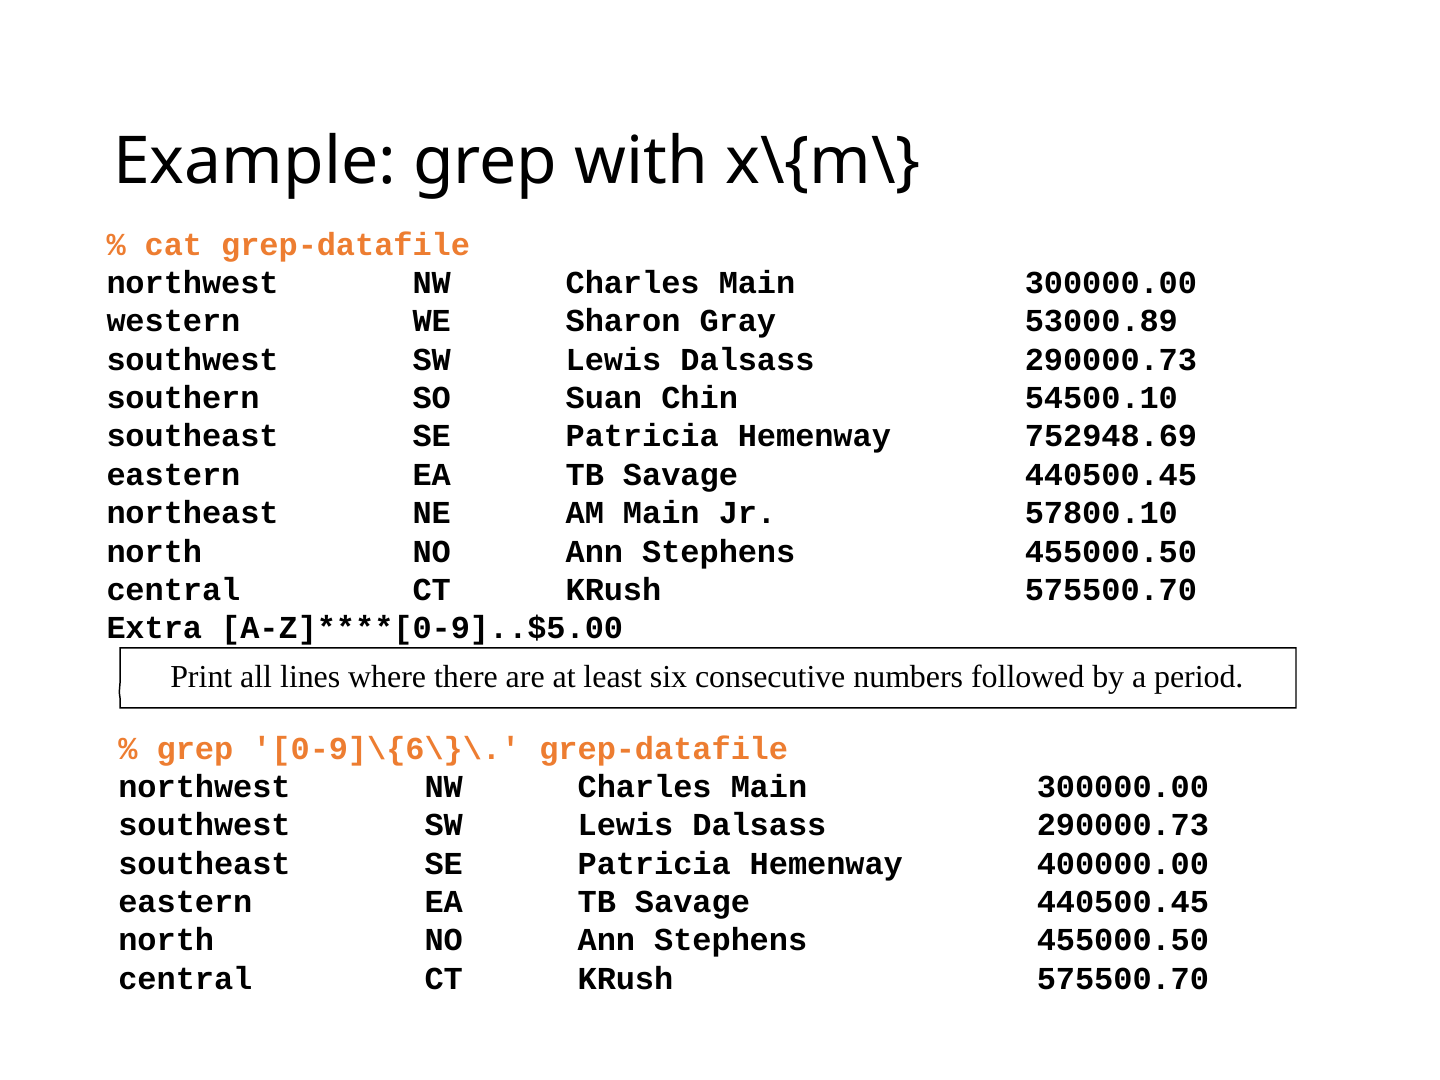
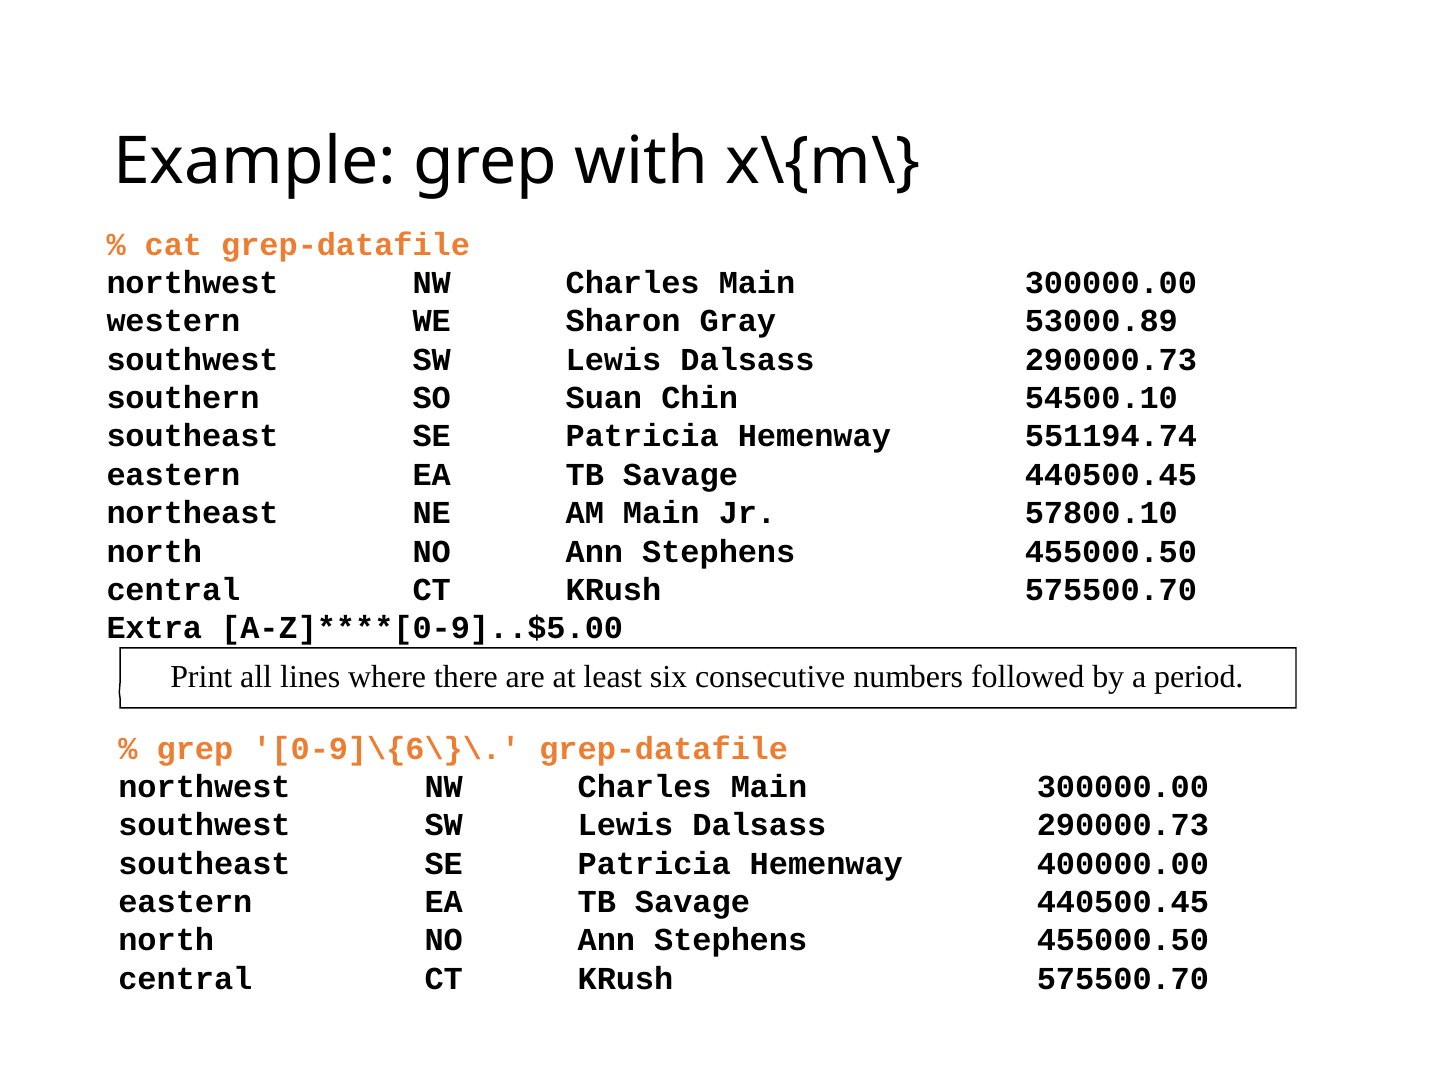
752948.69: 752948.69 -> 551194.74
